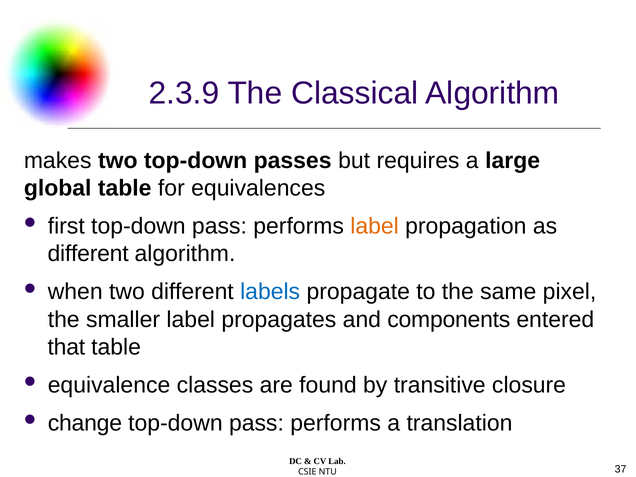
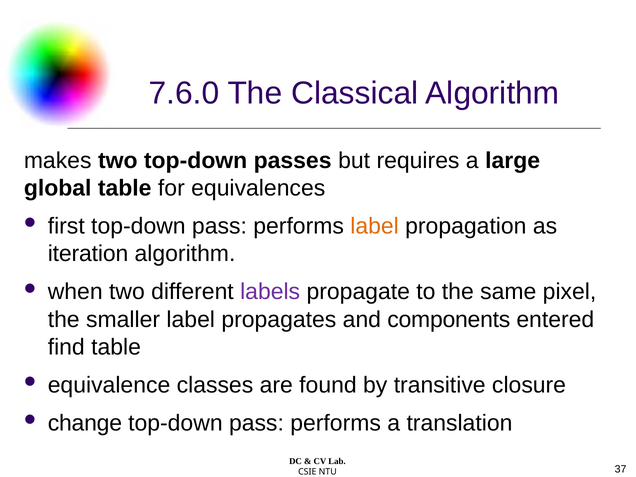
2.3.9: 2.3.9 -> 7.6.0
different at (88, 254): different -> iteration
labels colour: blue -> purple
that: that -> find
